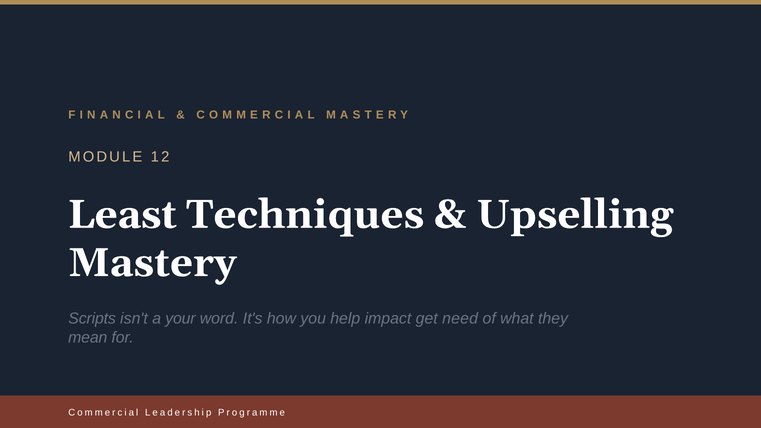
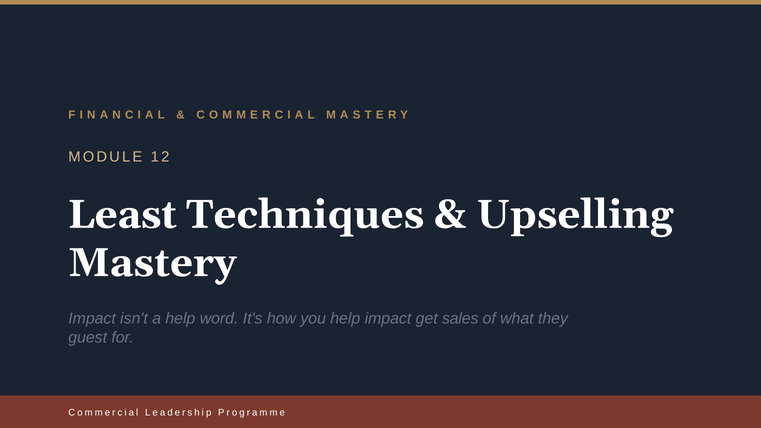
Scripts at (92, 319): Scripts -> Impact
a your: your -> help
need: need -> sales
mean: mean -> guest
